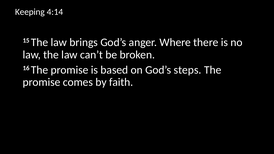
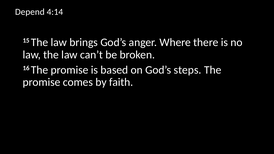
Keeping: Keeping -> Depend
